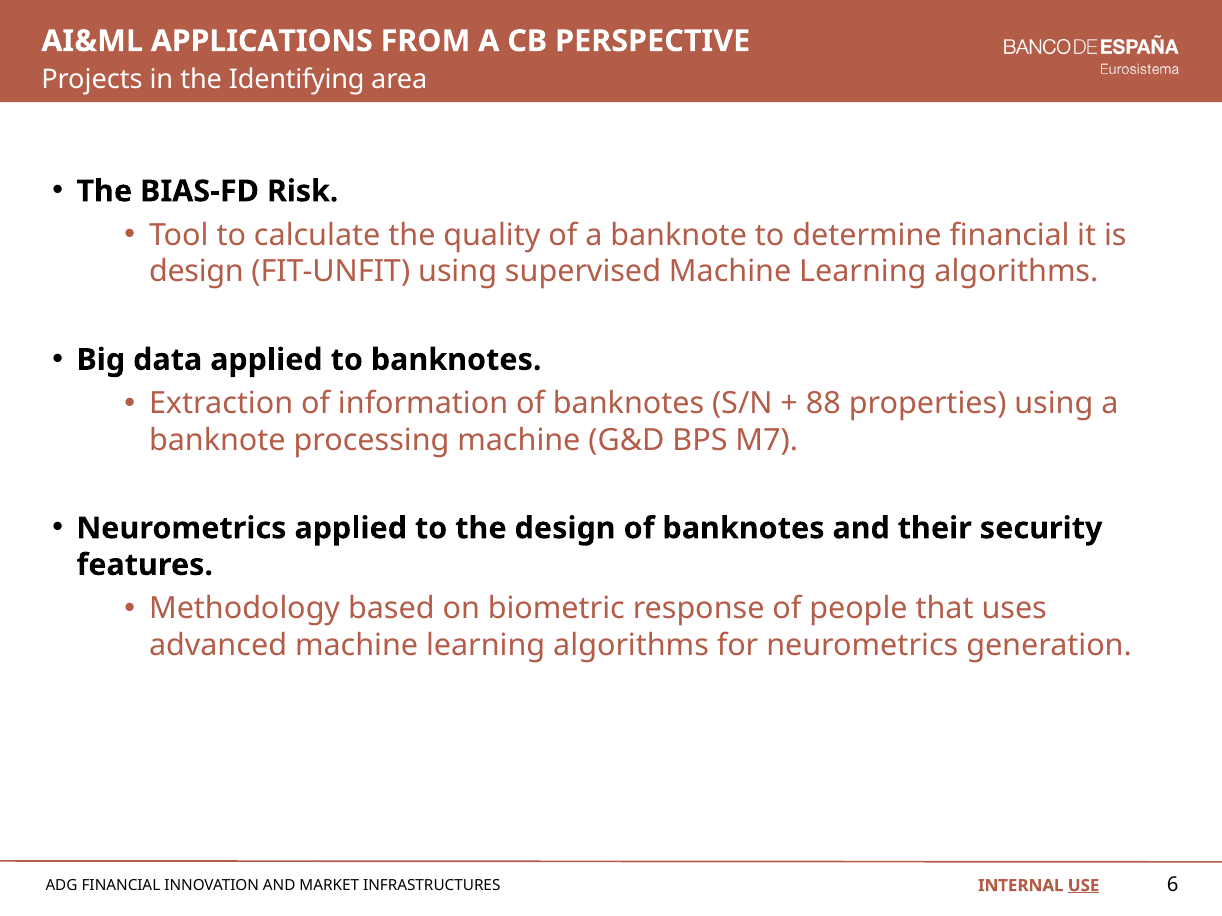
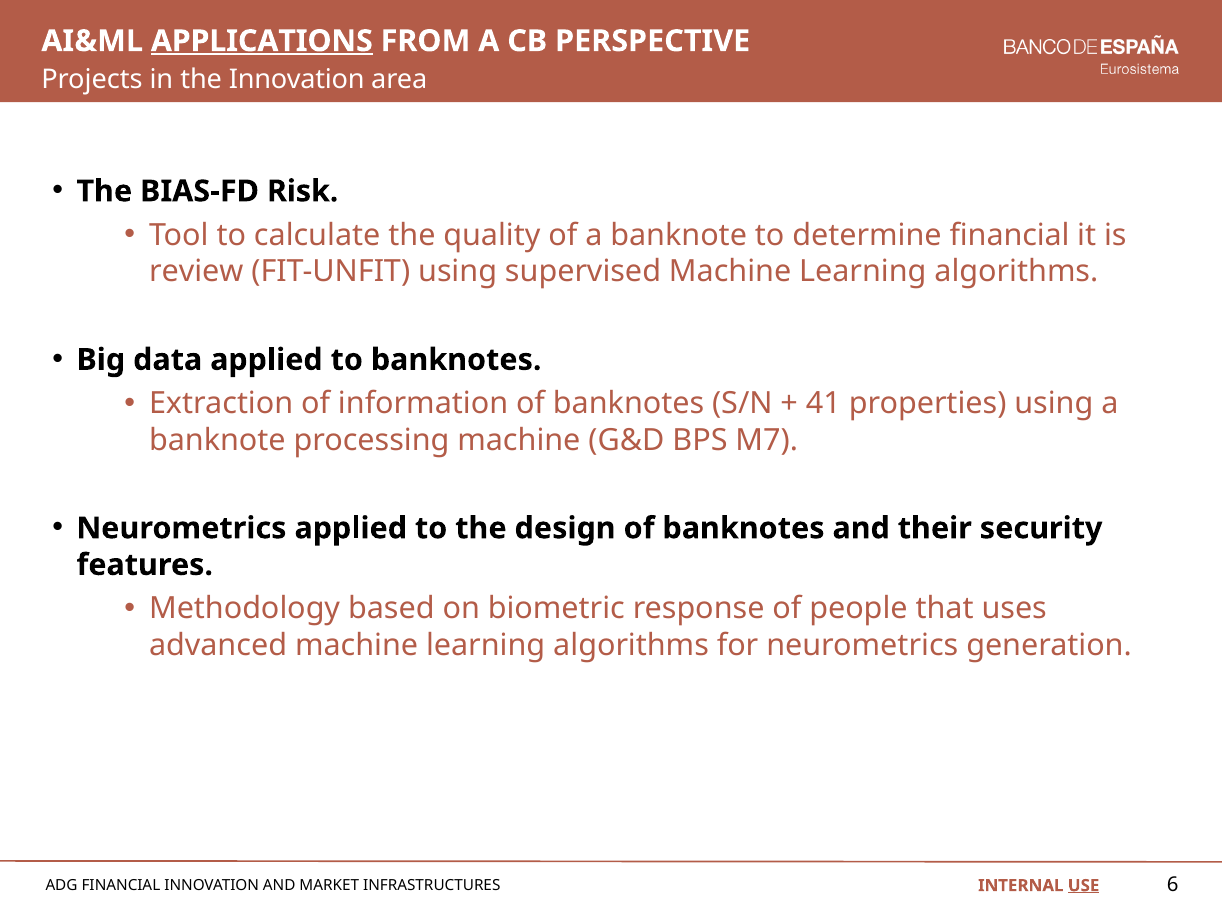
APPLICATIONS underline: none -> present
the Identifying: Identifying -> Innovation
design at (196, 272): design -> review
88: 88 -> 41
